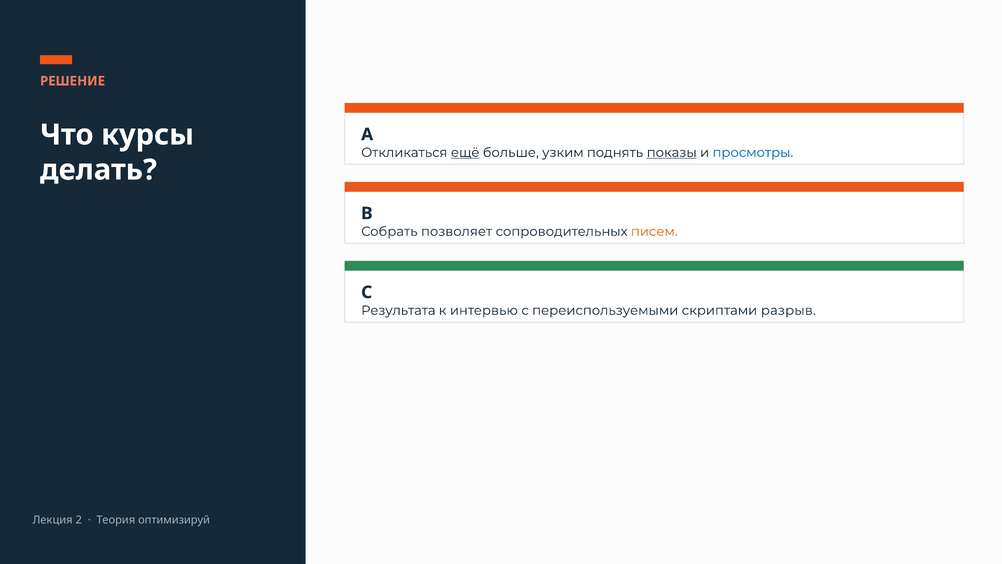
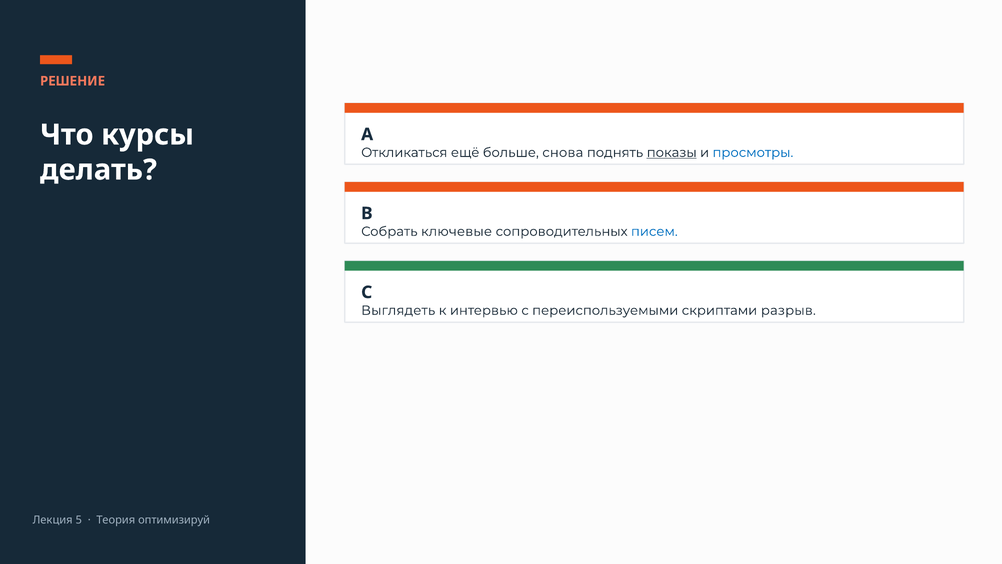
ещё underline: present -> none
узким: узким -> снова
позволяет: позволяет -> ключевые
писем colour: orange -> blue
Результата: Результата -> Выглядеть
2: 2 -> 5
